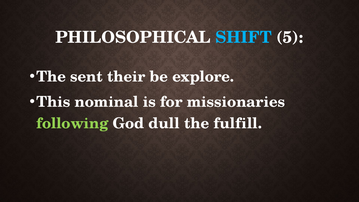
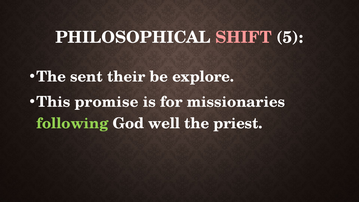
SHIFT colour: light blue -> pink
nominal: nominal -> promise
dull: dull -> well
fulfill: fulfill -> priest
